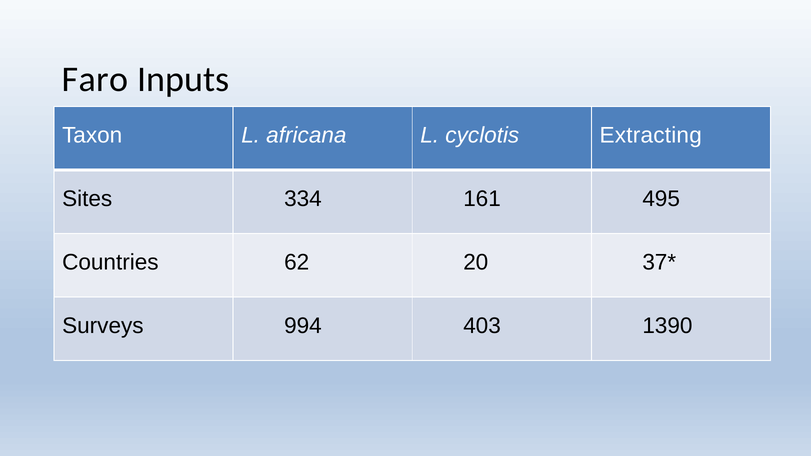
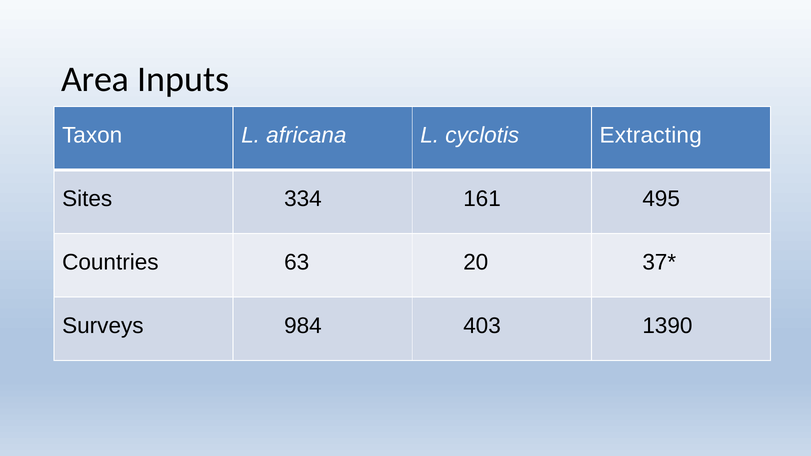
Faro: Faro -> Area
62: 62 -> 63
994: 994 -> 984
